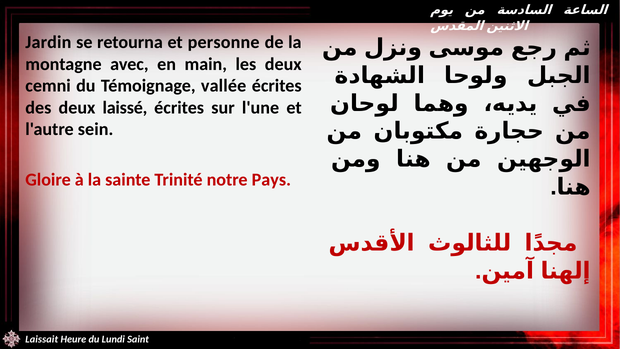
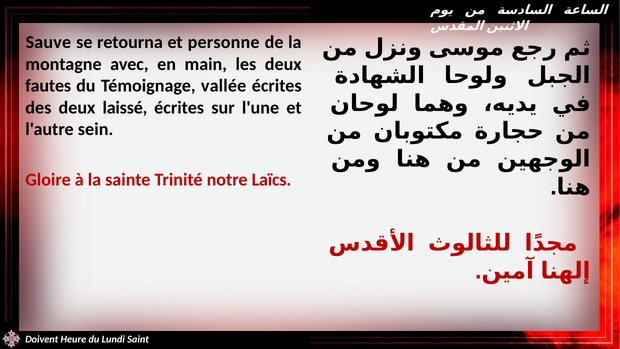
Jardin: Jardin -> Sauve
cemni: cemni -> fautes
Pays: Pays -> Laïcs
Laissait: Laissait -> Doivent
